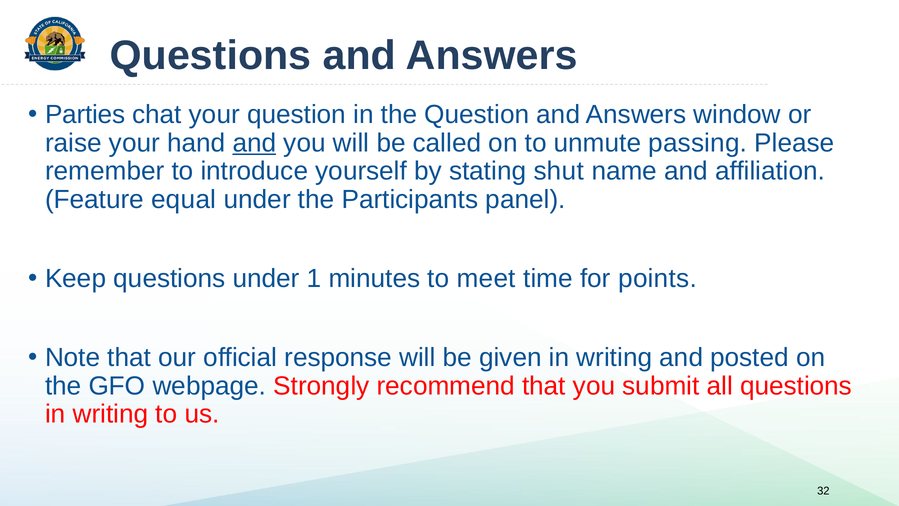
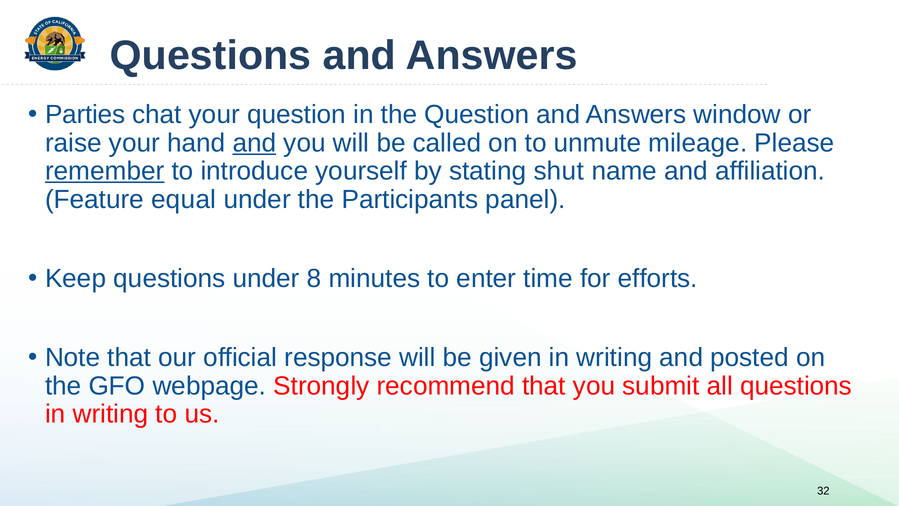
passing: passing -> mileage
remember underline: none -> present
1: 1 -> 8
meet: meet -> enter
points: points -> efforts
